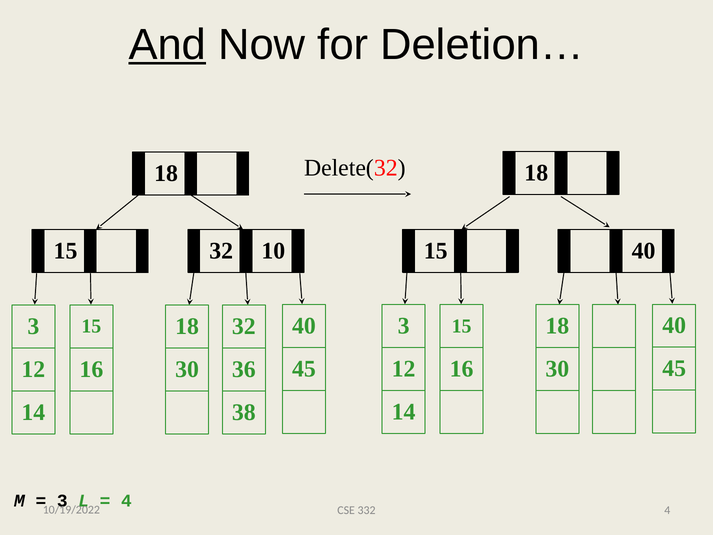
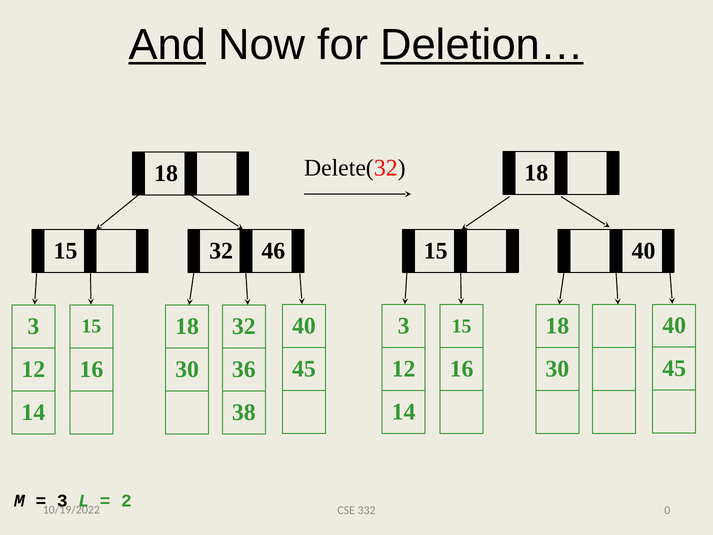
Deletion… underline: none -> present
10: 10 -> 46
4 at (126, 501): 4 -> 2
4 at (667, 510): 4 -> 0
